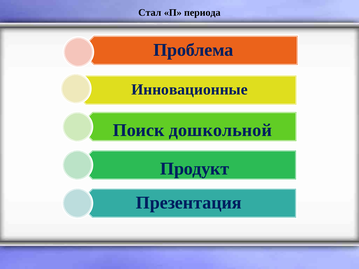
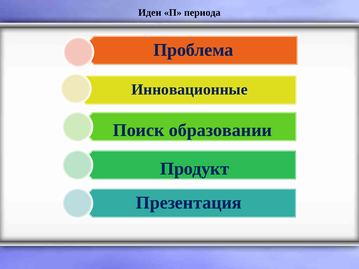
Стал: Стал -> Идеи
дошкольной: дошкольной -> образовании
